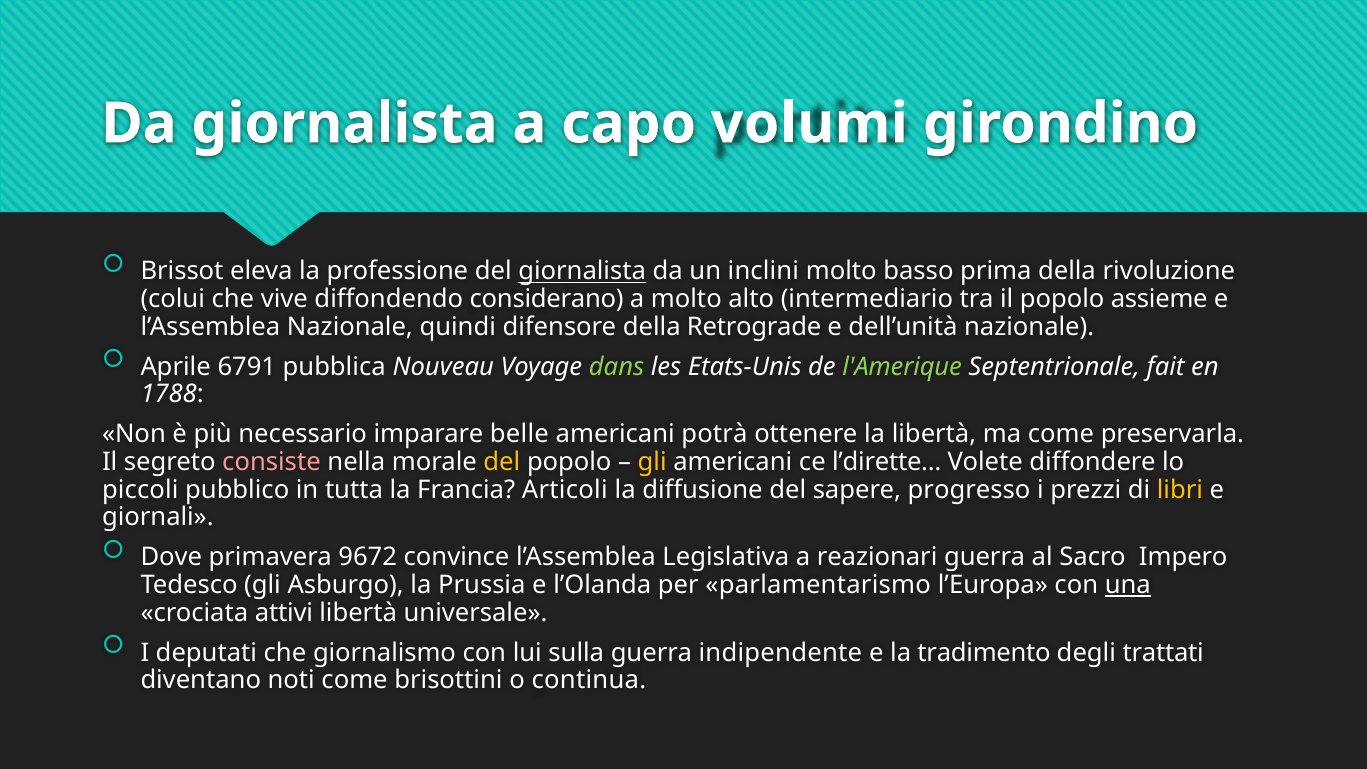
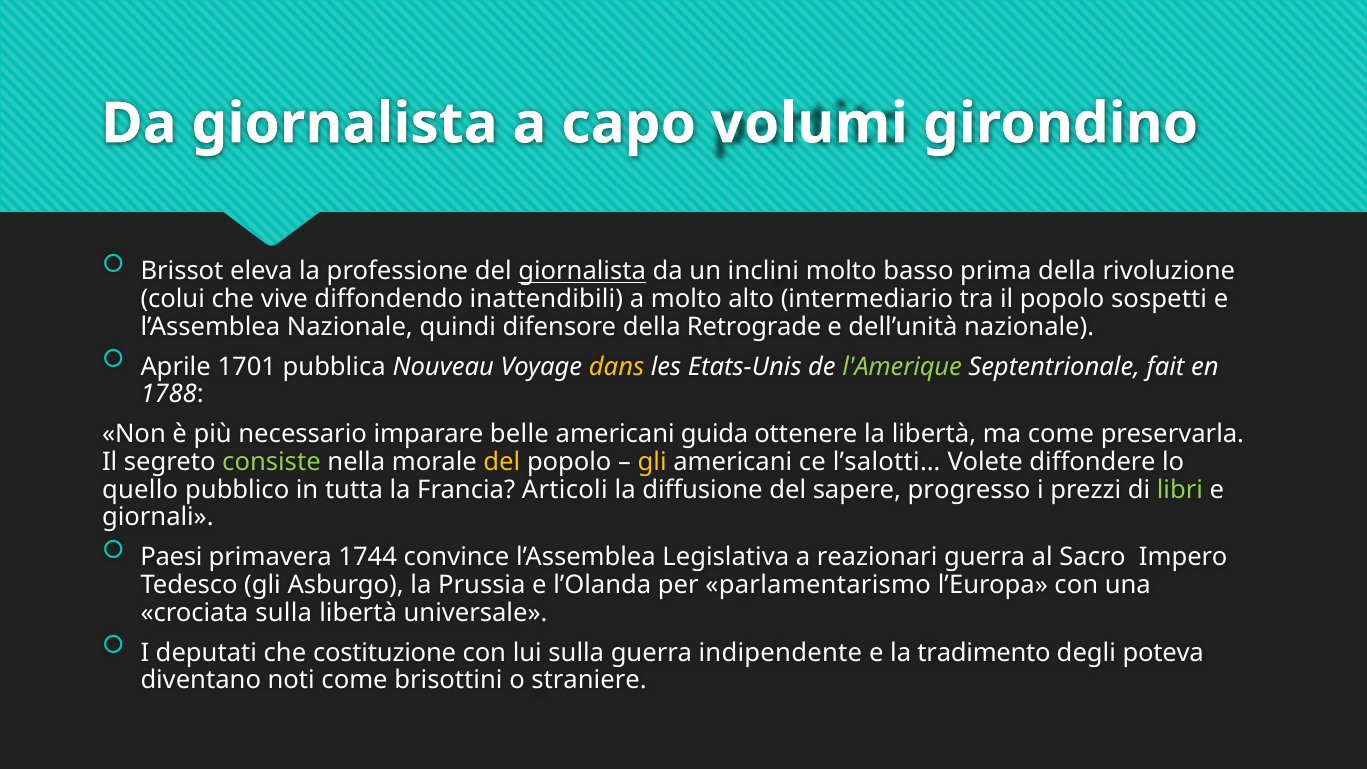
considerano: considerano -> inattendibili
assieme: assieme -> sospetti
6791: 6791 -> 1701
dans colour: light green -> yellow
potrà: potrà -> guida
consiste colour: pink -> light green
l’dirette…: l’dirette… -> l’salotti…
piccoli: piccoli -> quello
libri colour: yellow -> light green
Dove: Dove -> Paesi
9672: 9672 -> 1744
una underline: present -> none
crociata attivi: attivi -> sulla
giornalismo: giornalismo -> costituzione
trattati: trattati -> poteva
continua: continua -> straniere
